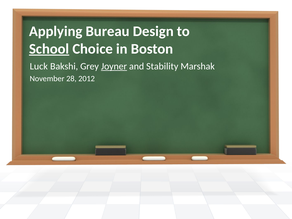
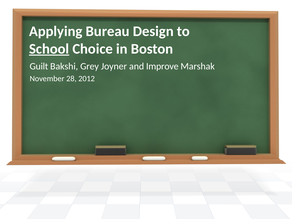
Luck: Luck -> Guilt
Joyner underline: present -> none
Stability: Stability -> Improve
